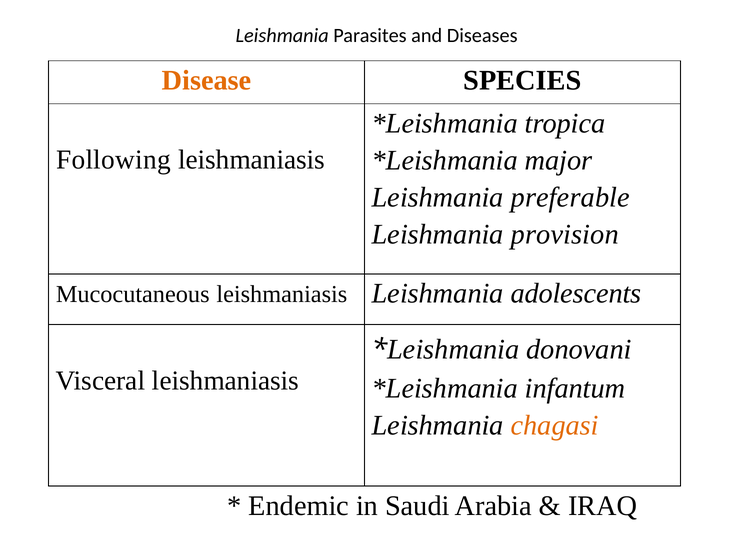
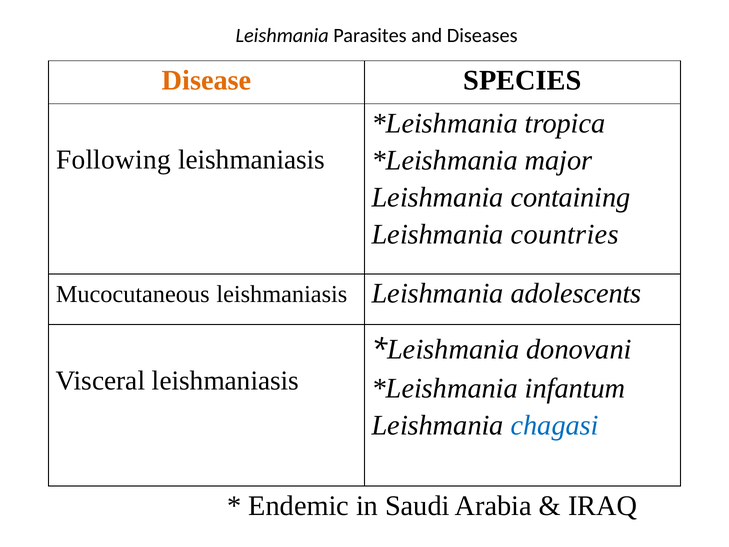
preferable: preferable -> containing
provision: provision -> countries
chagasi colour: orange -> blue
